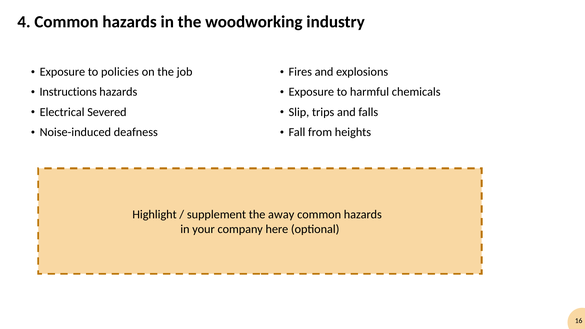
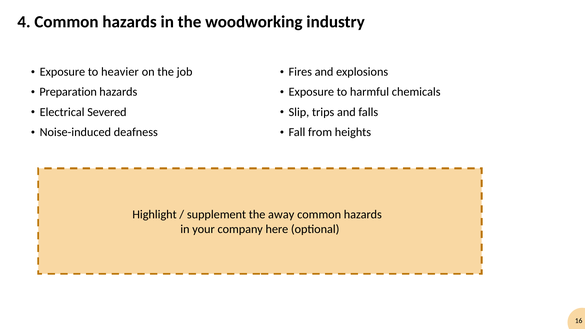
policies: policies -> heavier
Instructions: Instructions -> Preparation
